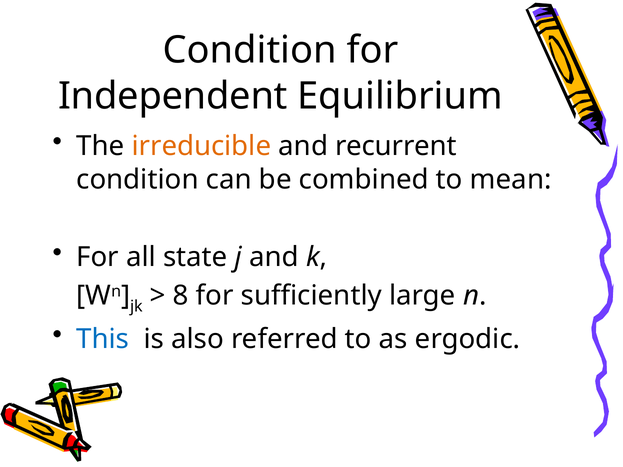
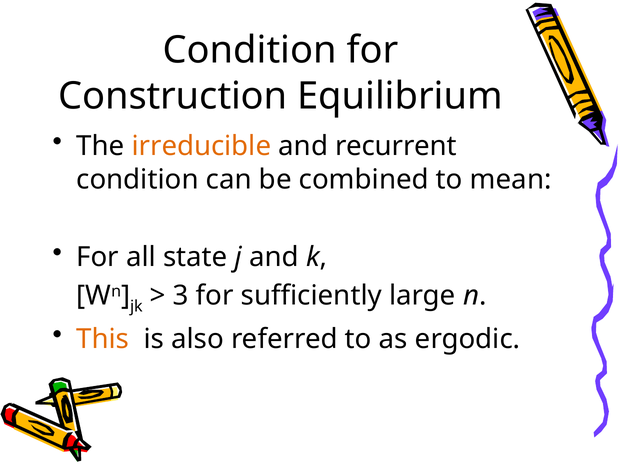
Independent: Independent -> Construction
8: 8 -> 3
This colour: blue -> orange
